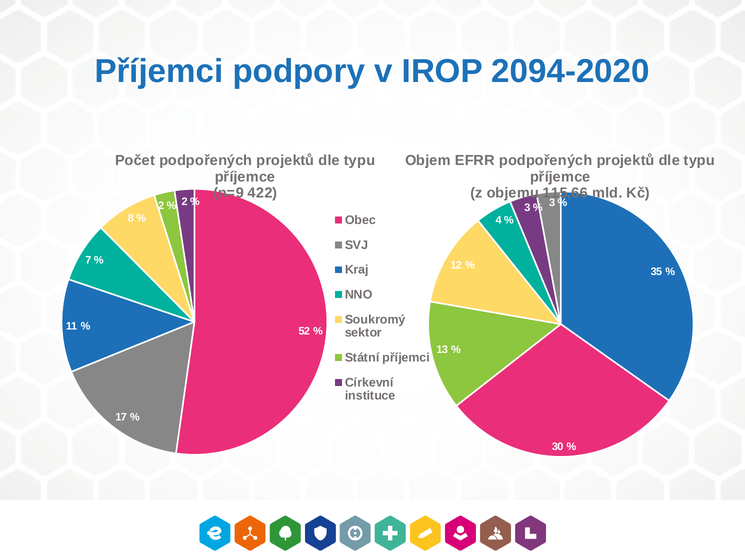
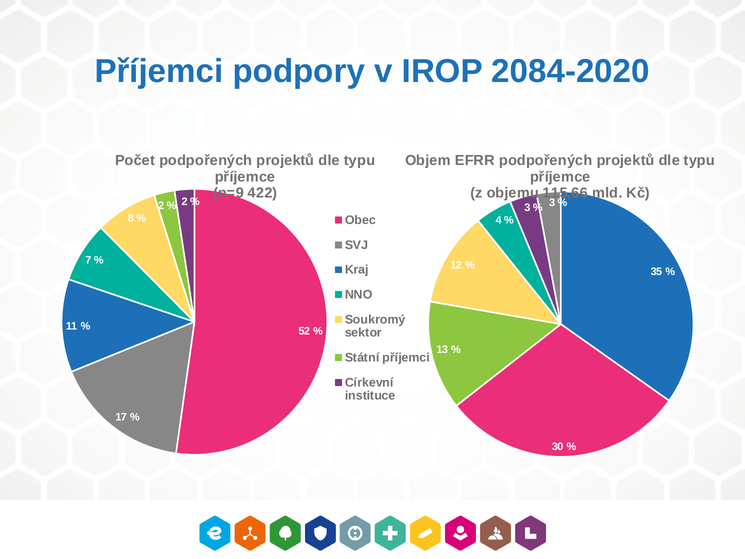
2094-2020: 2094-2020 -> 2084-2020
